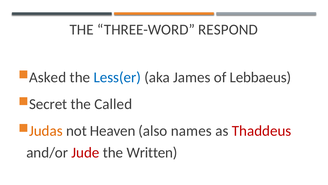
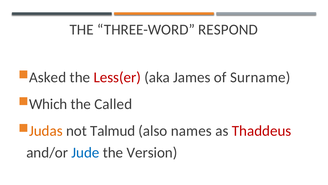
Less(er colour: blue -> red
Lebbaeus: Lebbaeus -> Surname
Secret: Secret -> Which
Heaven: Heaven -> Talmud
Jude colour: red -> blue
Written: Written -> Version
